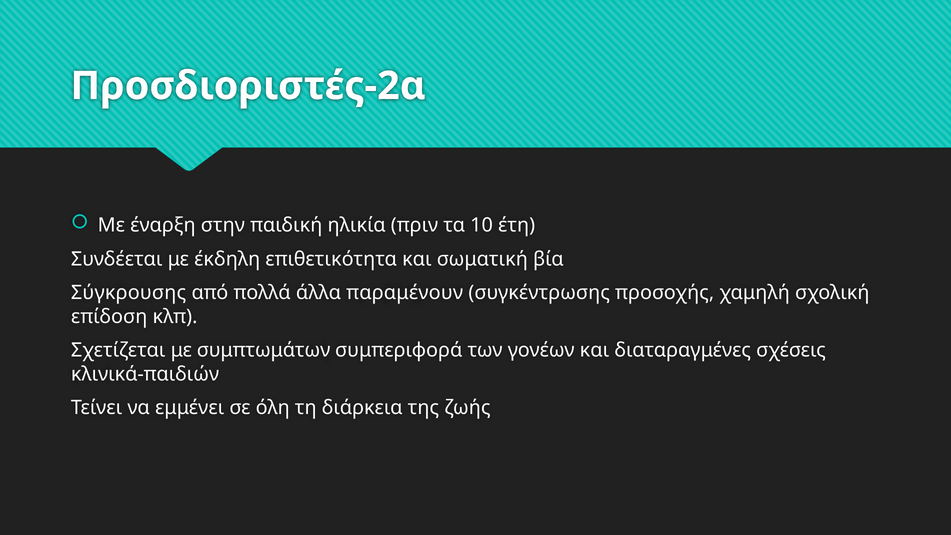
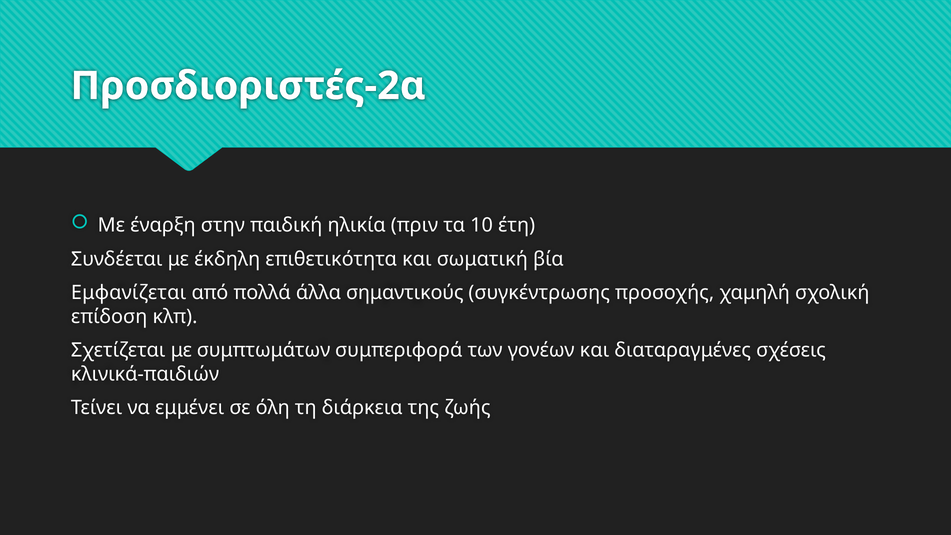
Σύγκρουσης: Σύγκρουσης -> Εμφανίζεται
παραμένουν: παραμένουν -> σημαντικούς
